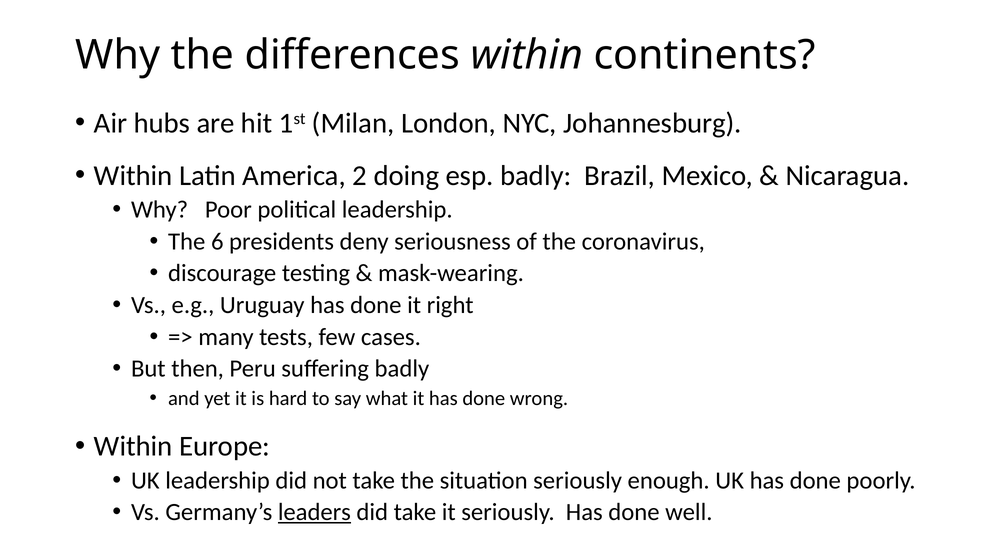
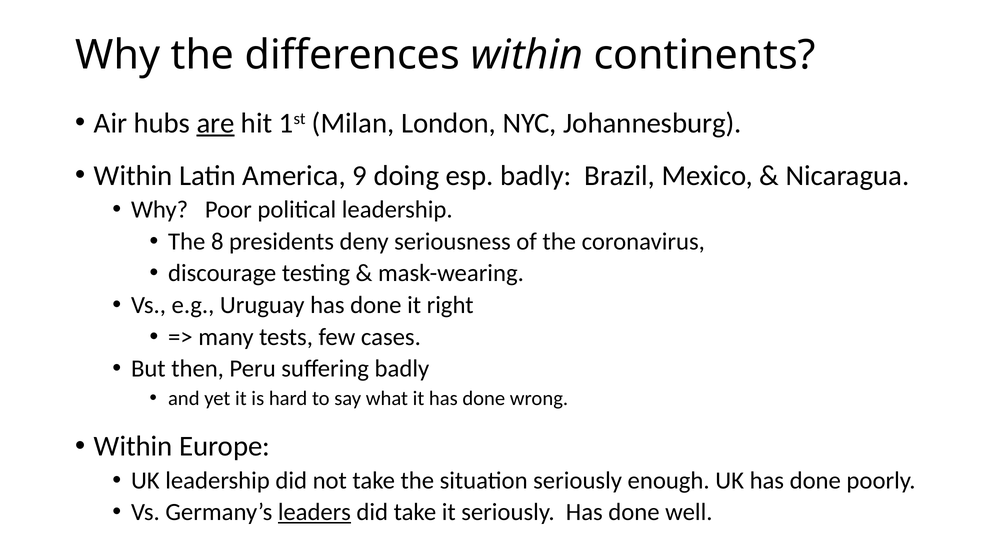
are underline: none -> present
2: 2 -> 9
6: 6 -> 8
